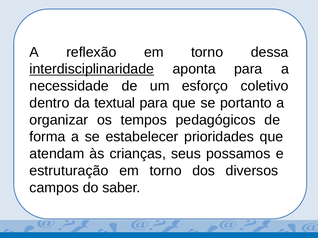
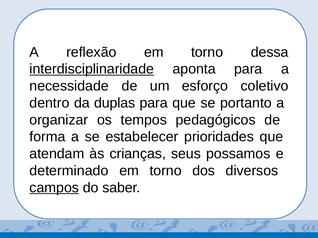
textual: textual -> duplas
estruturação: estruturação -> determinado
campos underline: none -> present
